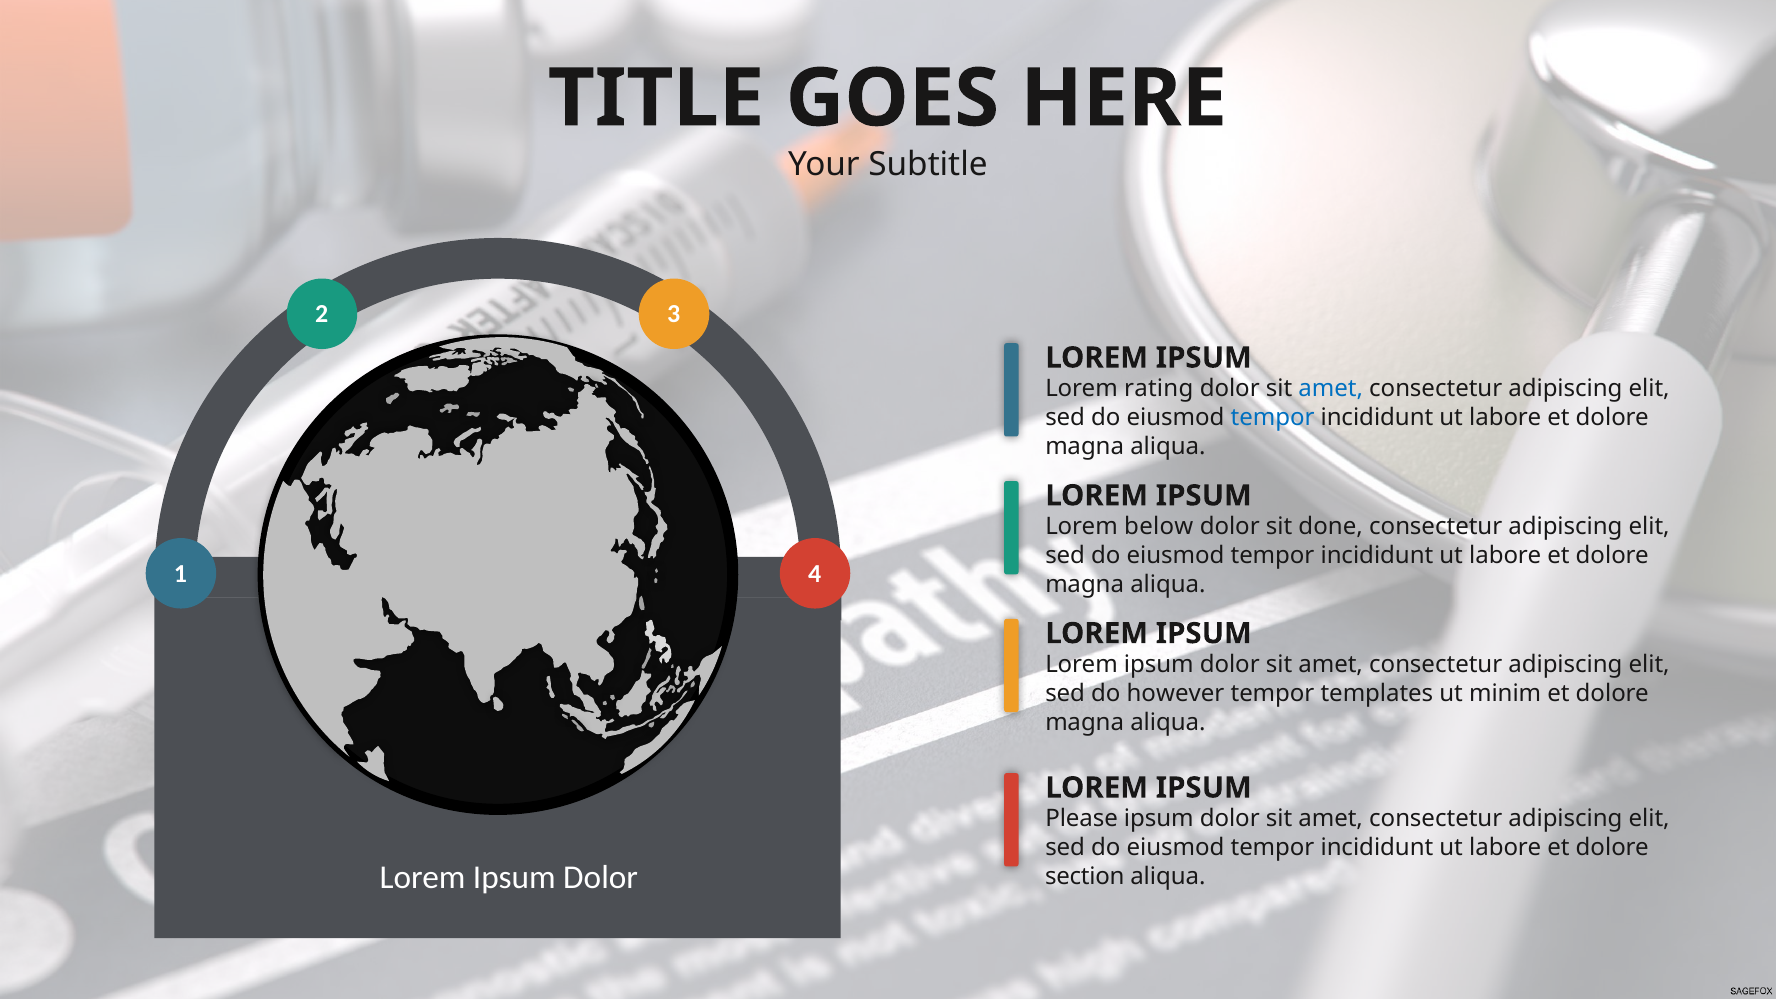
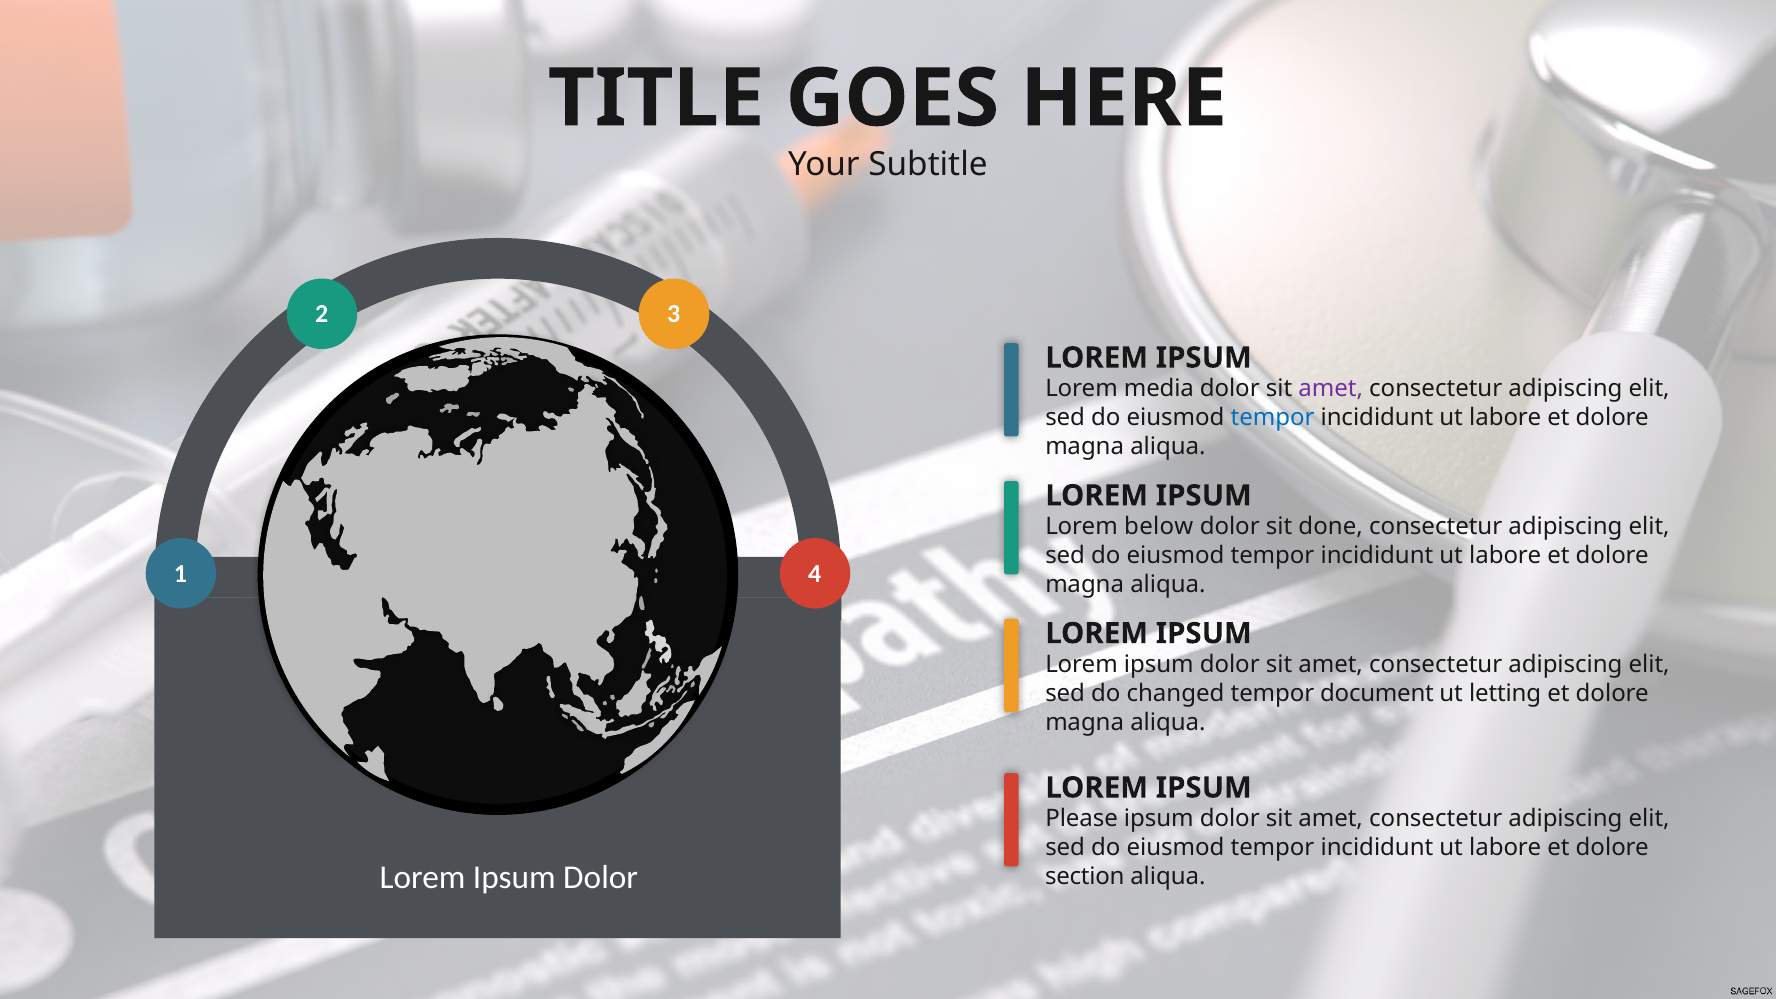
rating: rating -> media
amet at (1331, 389) colour: blue -> purple
however: however -> changed
templates: templates -> document
minim: minim -> letting
